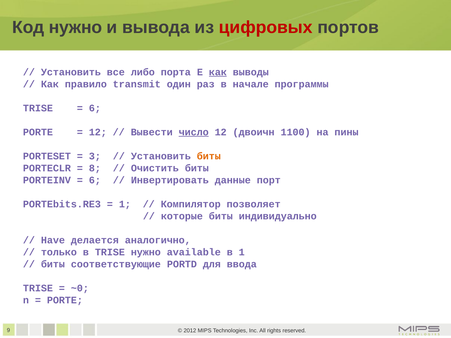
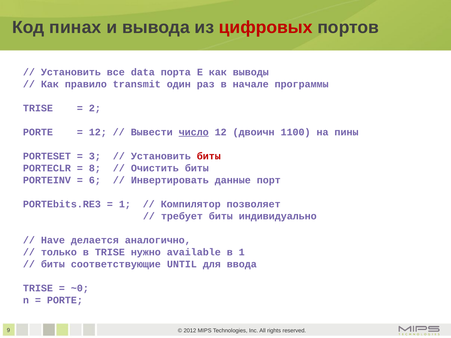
Код нужно: нужно -> пинах
либо: либо -> data
как at (218, 72) underline: present -> none
6 at (95, 108): 6 -> 2
биты at (209, 156) colour: orange -> red
которые: которые -> требует
PORTD: PORTD -> UNTIL
